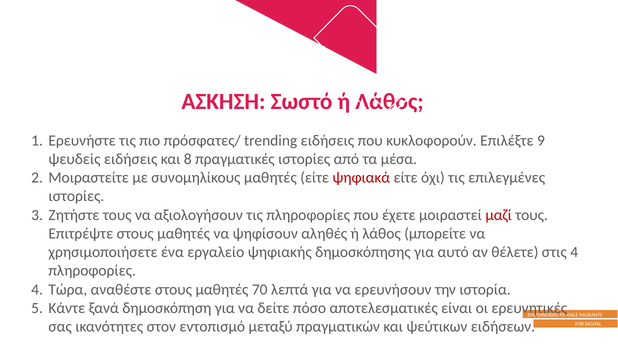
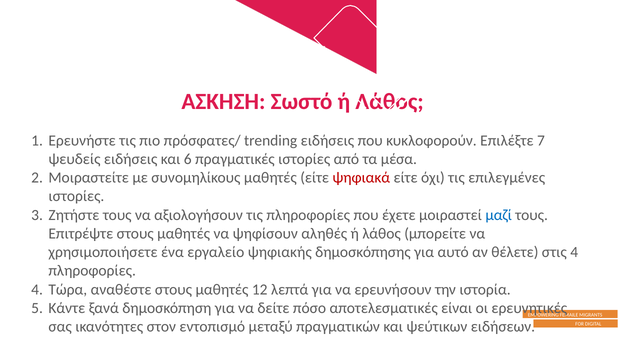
9: 9 -> 7
8: 8 -> 6
μαζί colour: red -> blue
70: 70 -> 12
